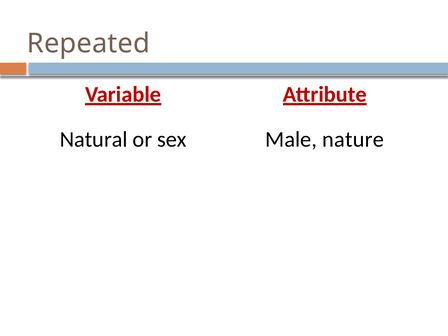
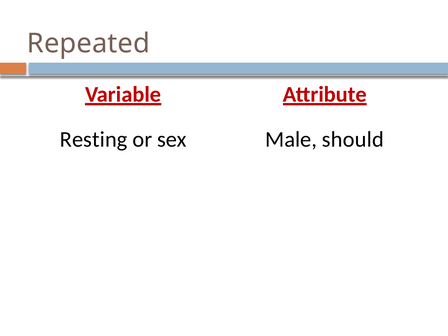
Natural: Natural -> Resting
nature: nature -> should
